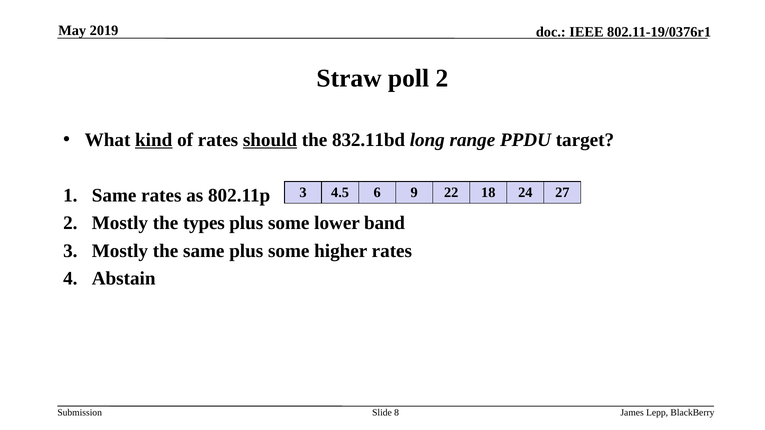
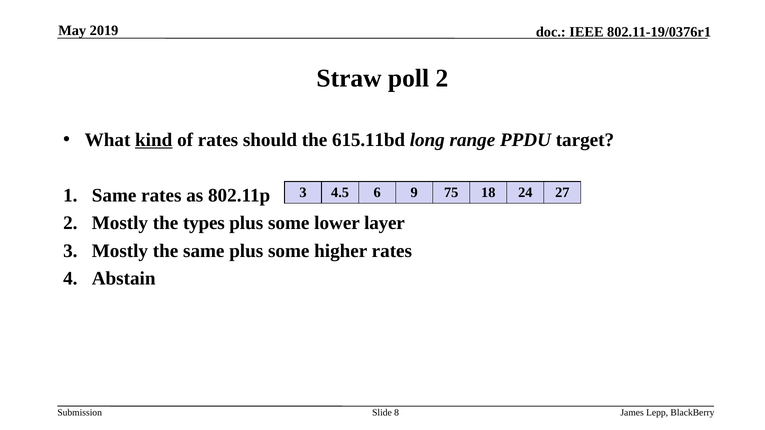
should underline: present -> none
832.11bd: 832.11bd -> 615.11bd
22: 22 -> 75
band: band -> layer
